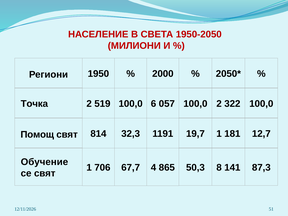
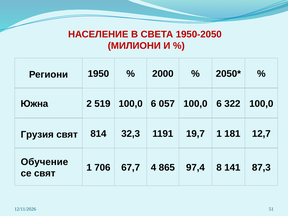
Точка: Точка -> Южна
057 100,0 2: 2 -> 6
Помощ: Помощ -> Грузия
50,3: 50,3 -> 97,4
